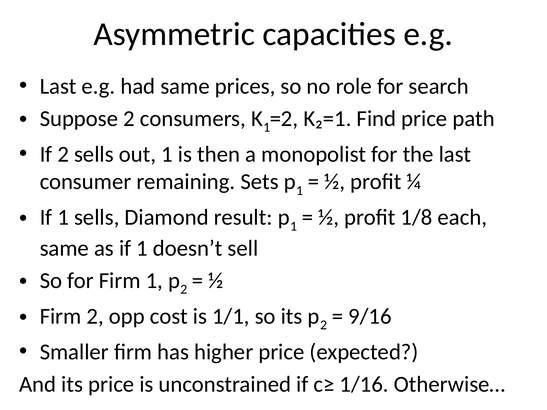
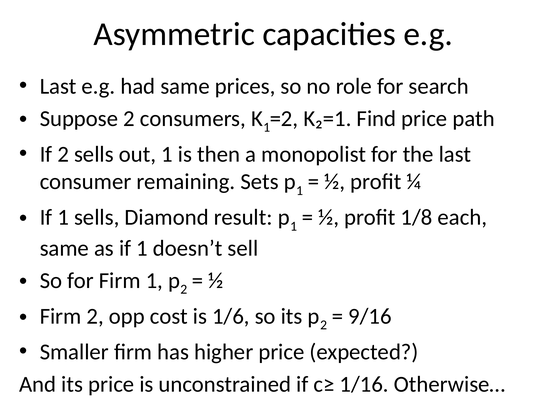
1/1: 1/1 -> 1/6
